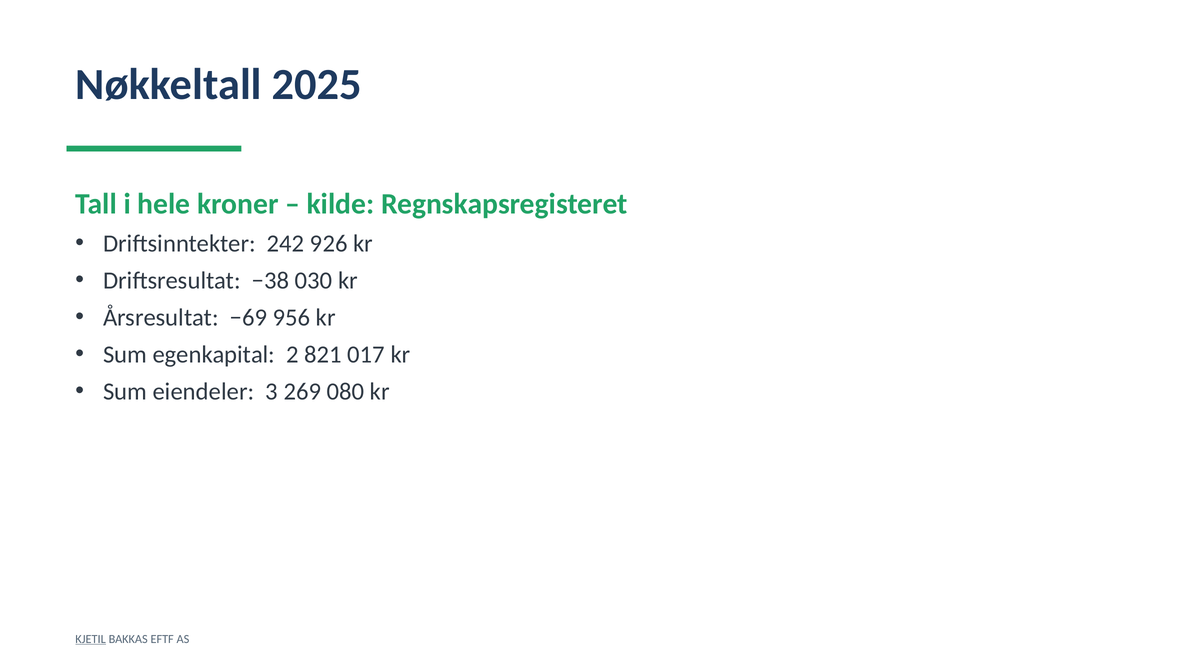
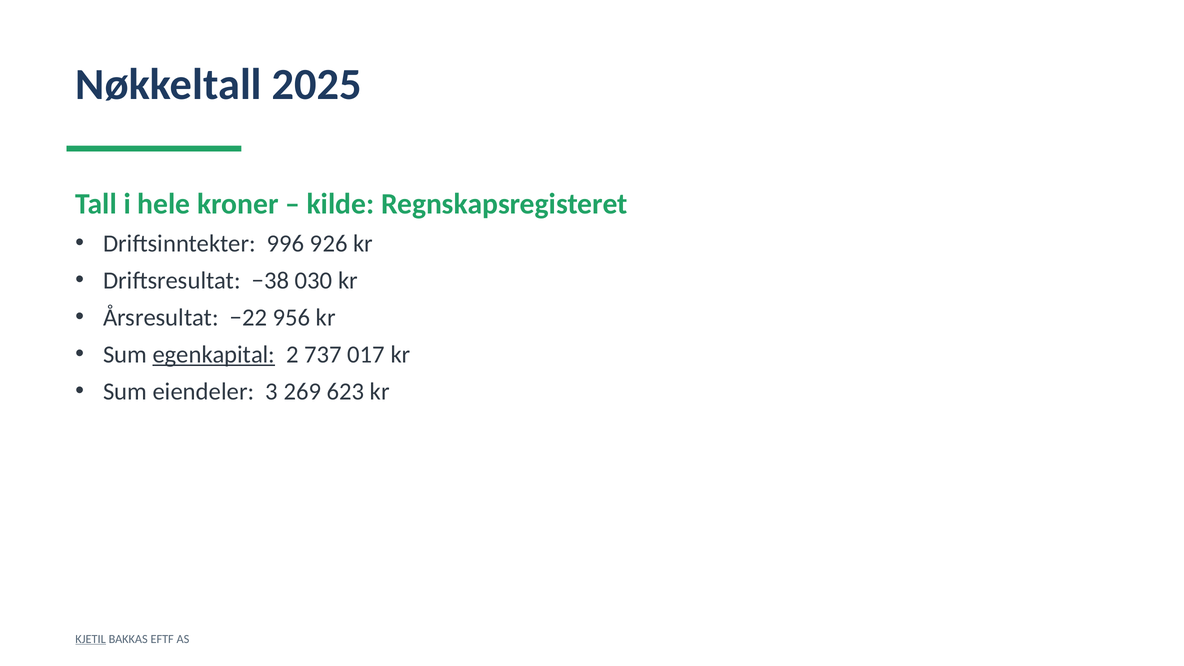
242: 242 -> 996
−69: −69 -> −22
egenkapital underline: none -> present
821: 821 -> 737
080: 080 -> 623
